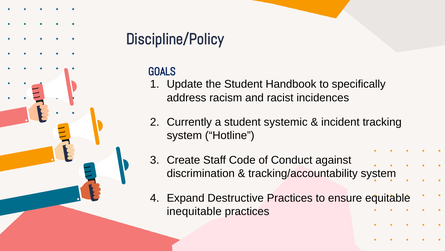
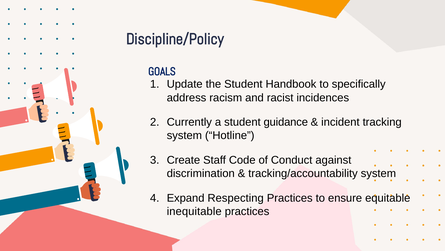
systemic: systemic -> guidance
Destructive: Destructive -> Respecting
